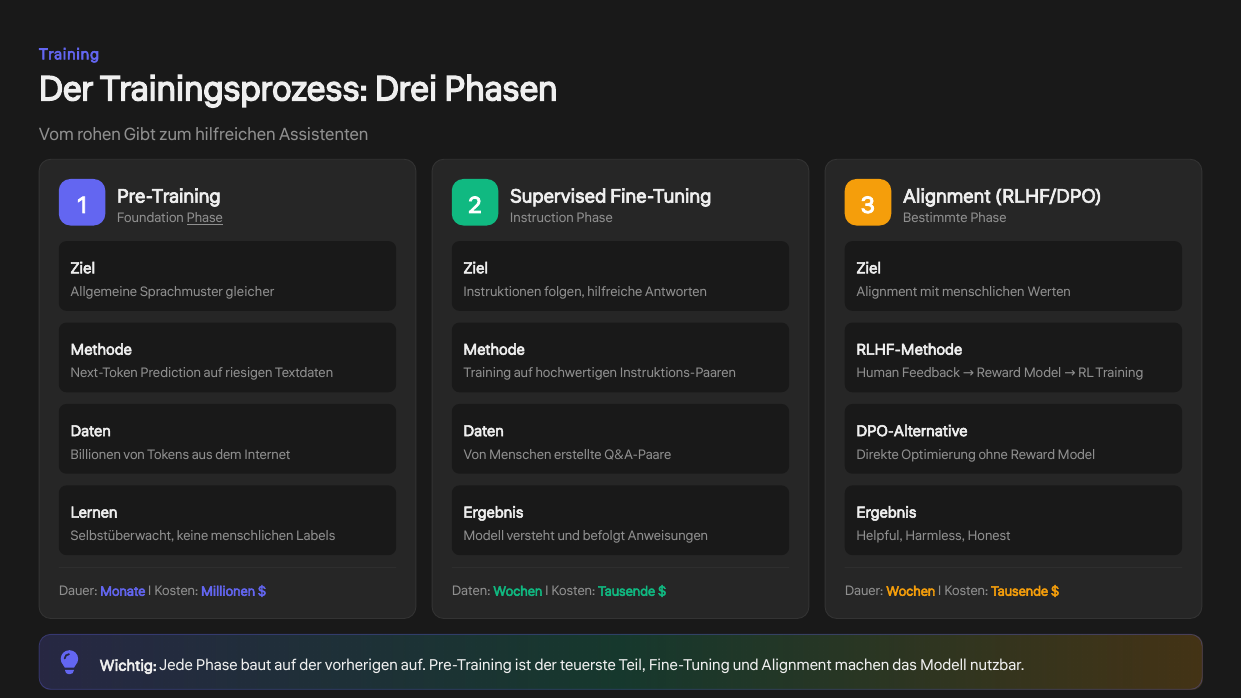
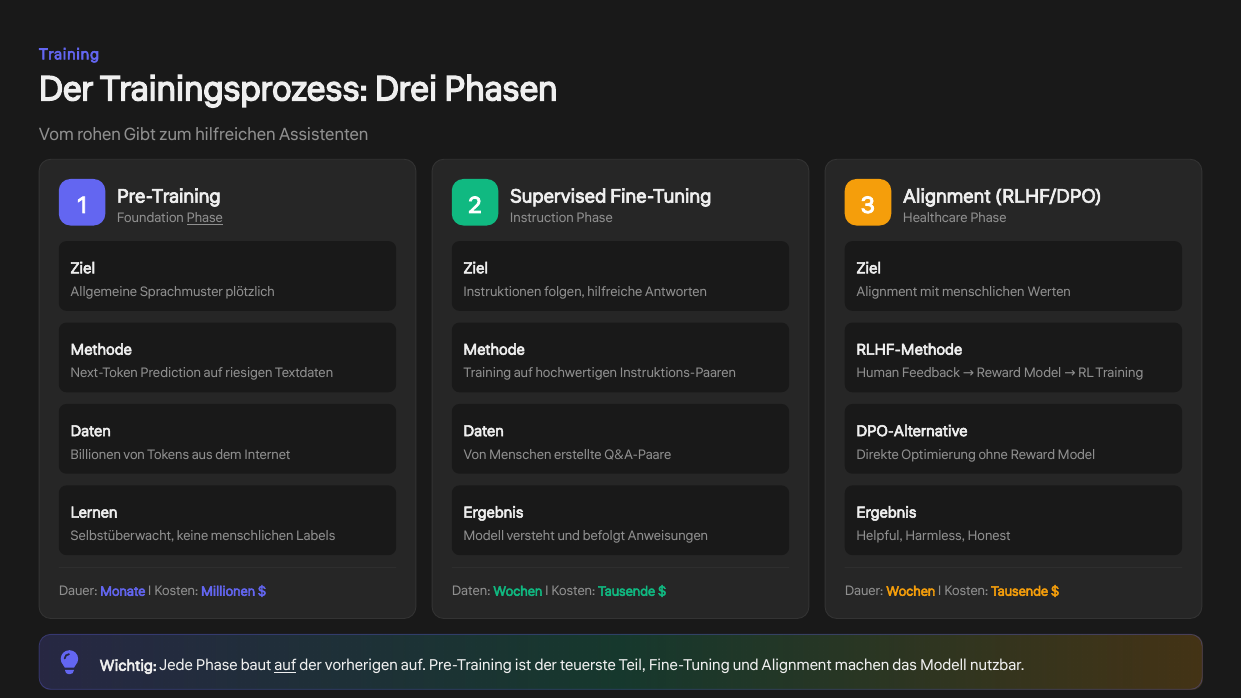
Bestimmte: Bestimmte -> Healthcare
gleicher: gleicher -> plötzlich
auf at (285, 666) underline: none -> present
